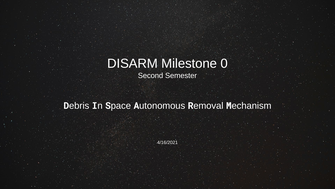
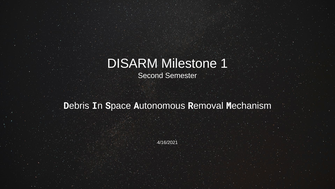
0: 0 -> 1
